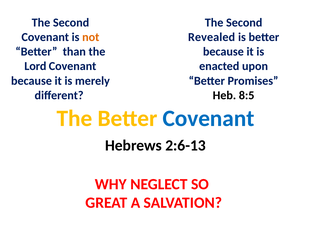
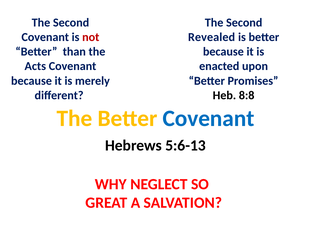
not colour: orange -> red
Lord: Lord -> Acts
8:5: 8:5 -> 8:8
2:6-13: 2:6-13 -> 5:6-13
